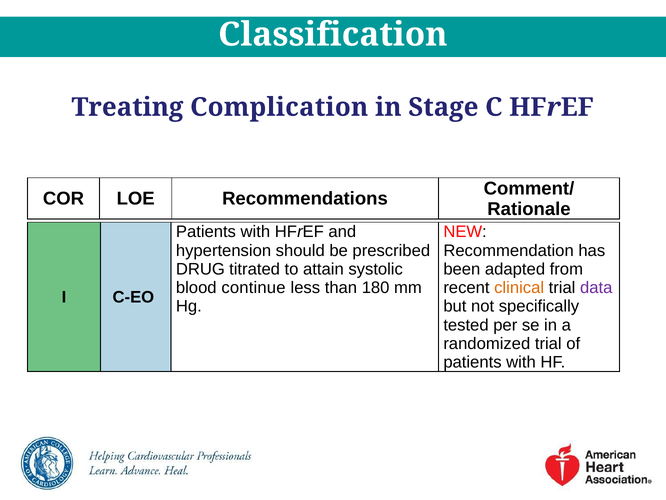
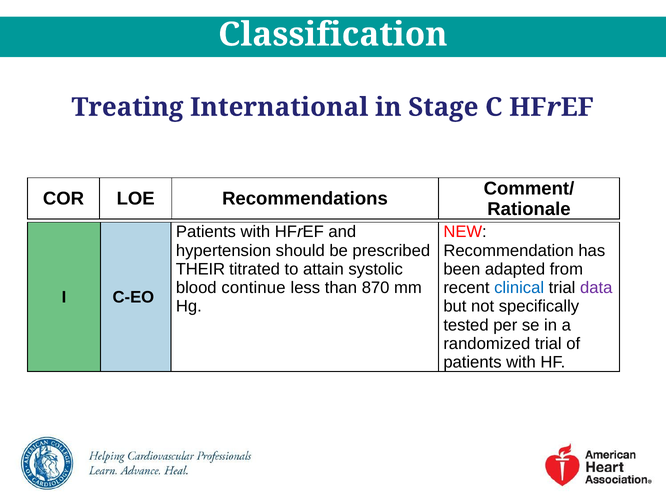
Complication: Complication -> International
DRUG: DRUG -> THEIR
180: 180 -> 870
clinical colour: orange -> blue
